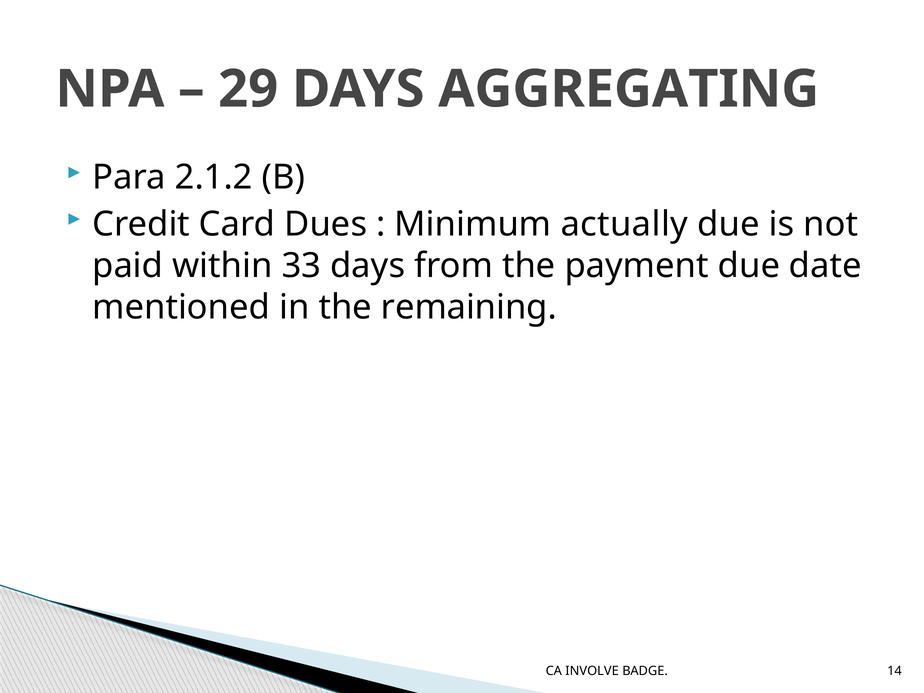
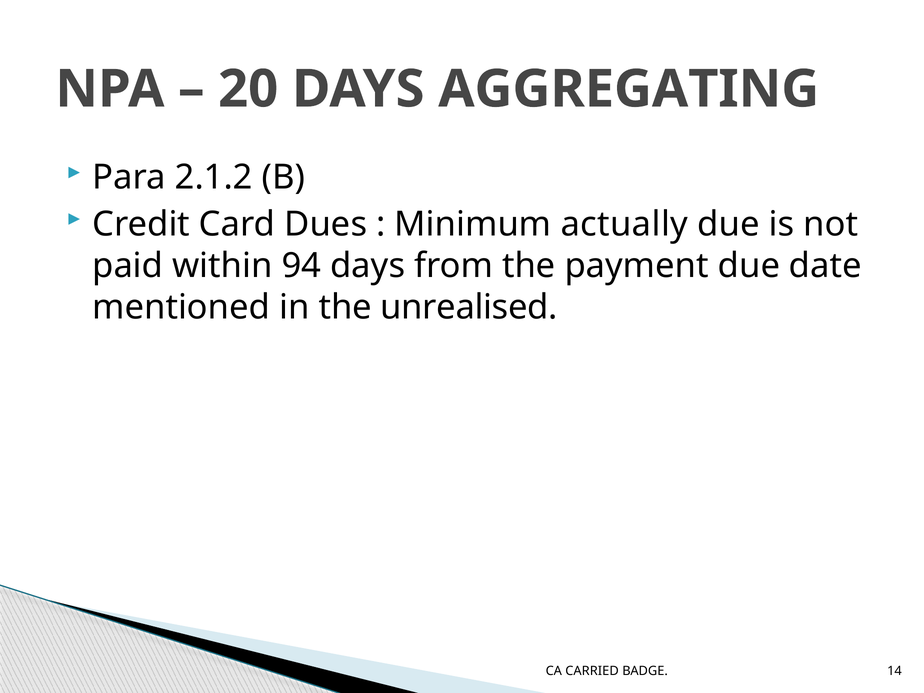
29: 29 -> 20
33: 33 -> 94
remaining: remaining -> unrealised
INVOLVE: INVOLVE -> CARRIED
